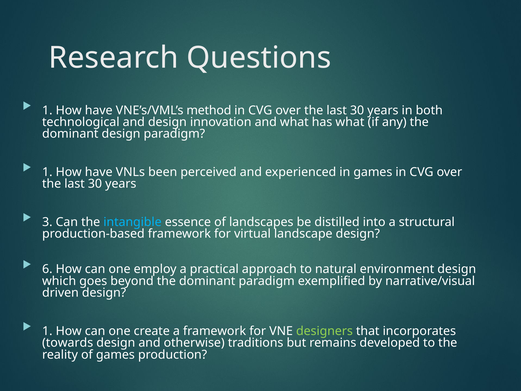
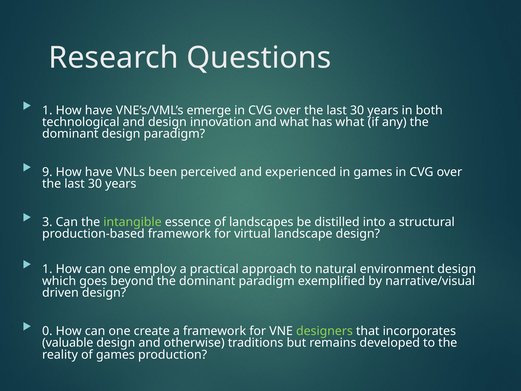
method: method -> emerge
1 at (47, 172): 1 -> 9
intangible colour: light blue -> light green
6 at (47, 269): 6 -> 1
1 at (47, 331): 1 -> 0
towards: towards -> valuable
